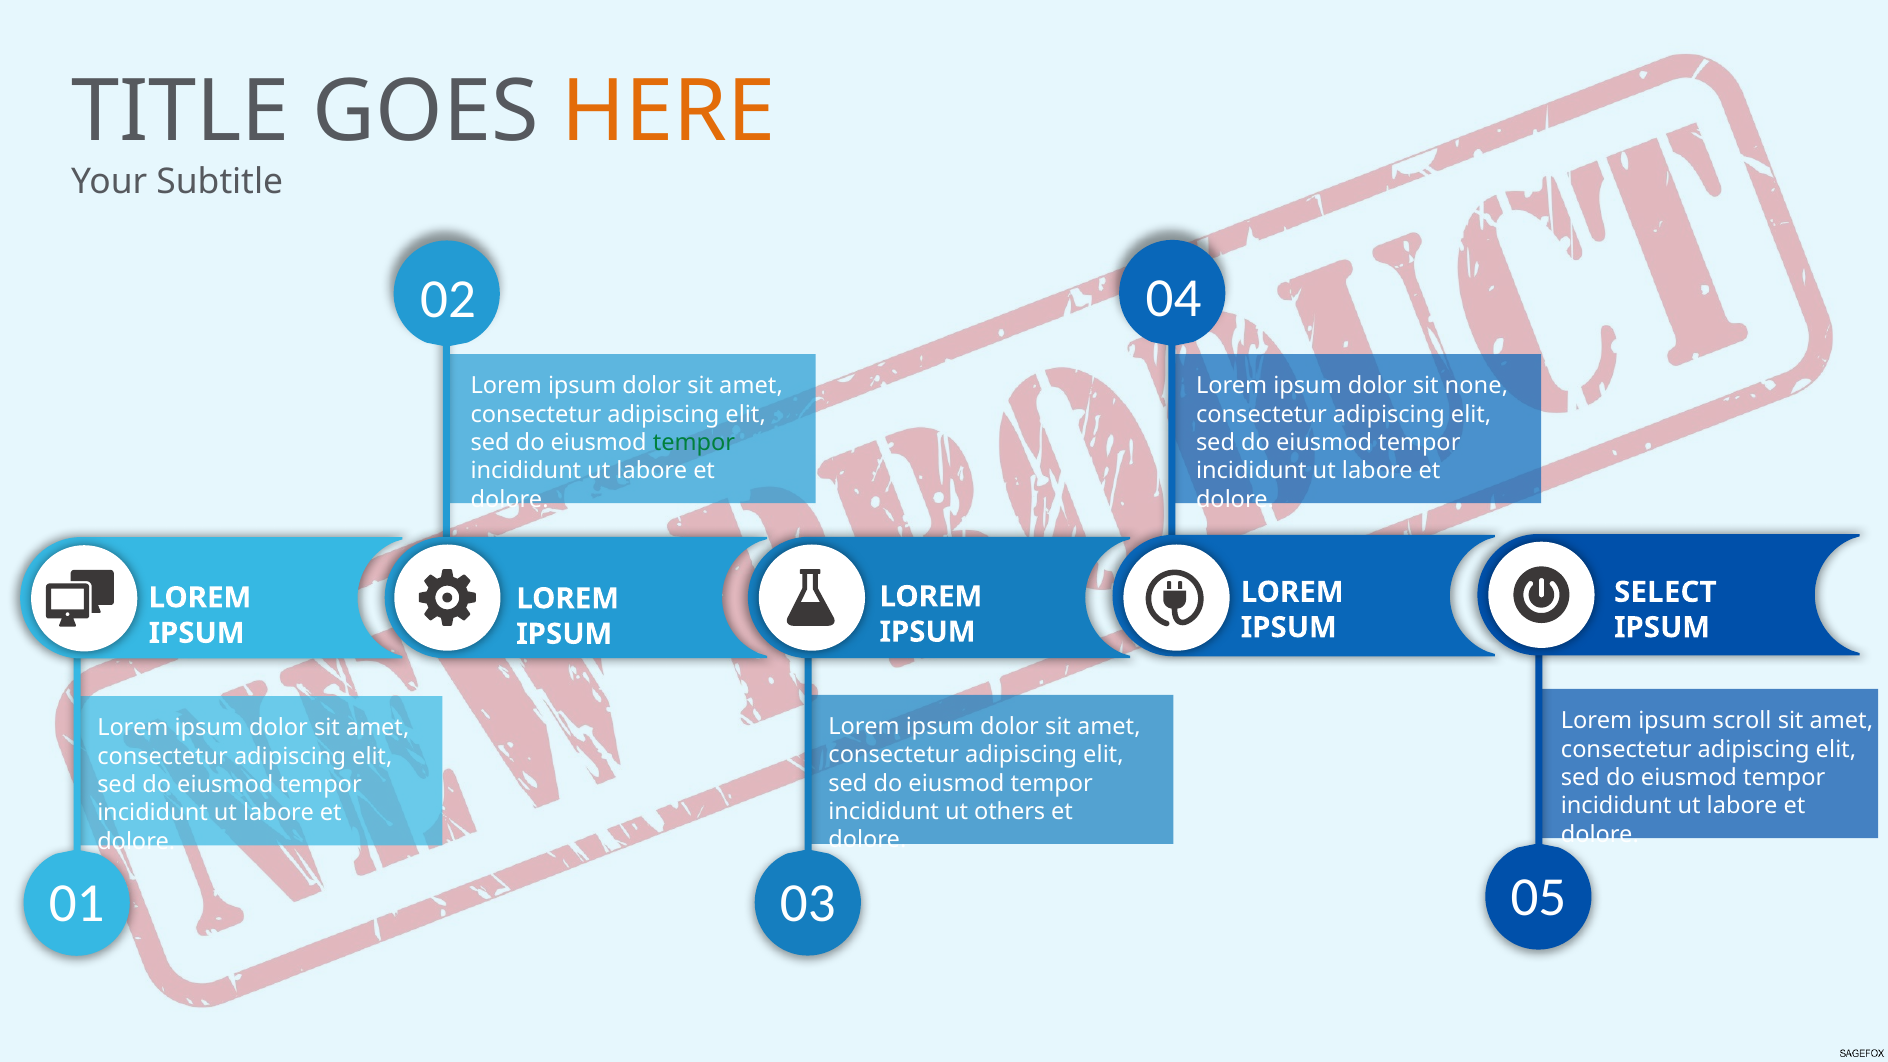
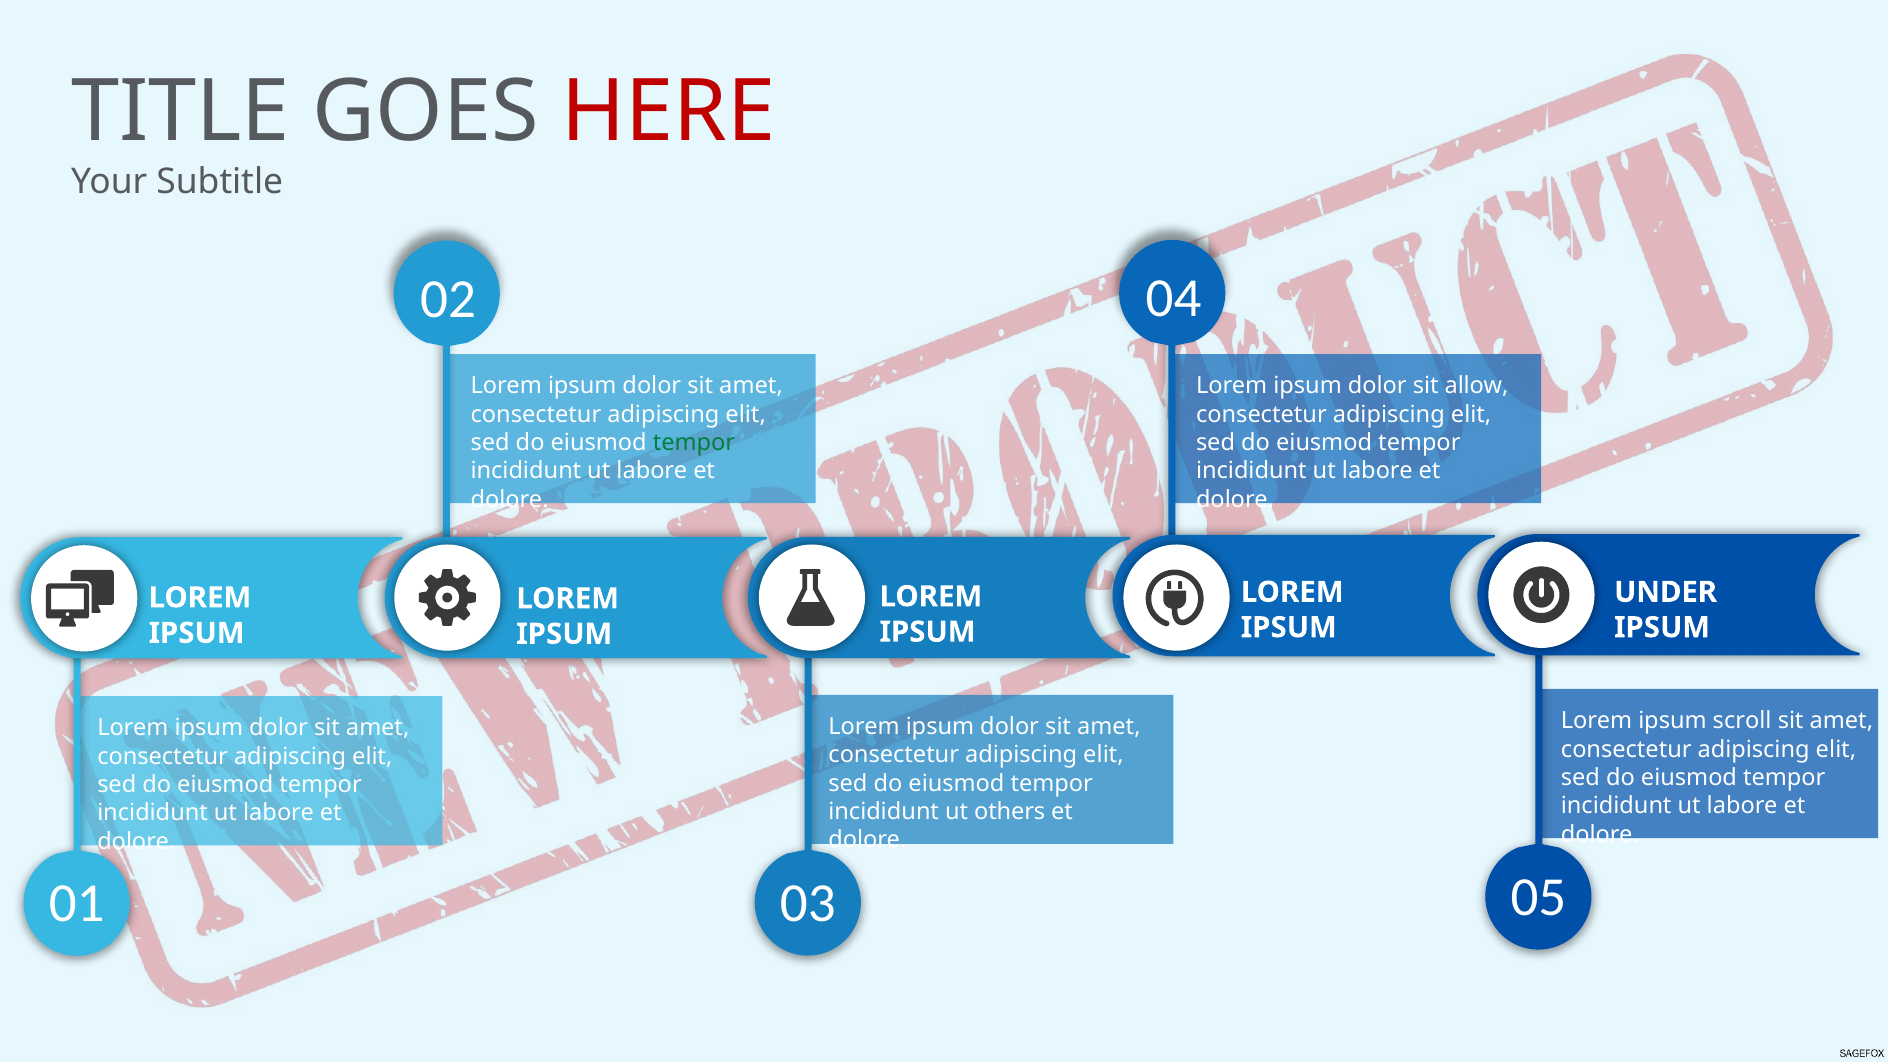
HERE colour: orange -> red
none: none -> allow
SELECT: SELECT -> UNDER
